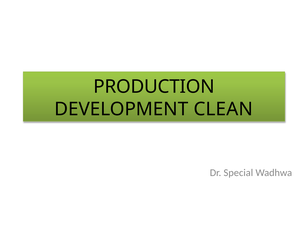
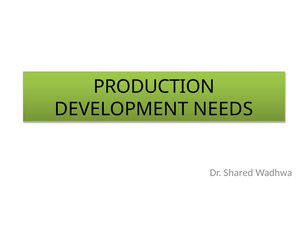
CLEAN: CLEAN -> NEEDS
Special: Special -> Shared
